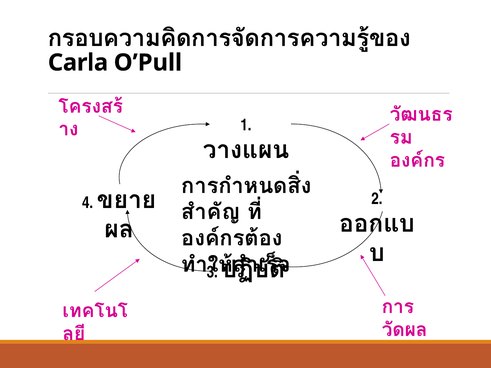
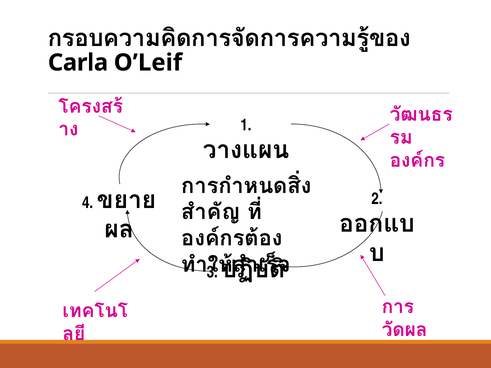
O’Pull: O’Pull -> O’Leif
